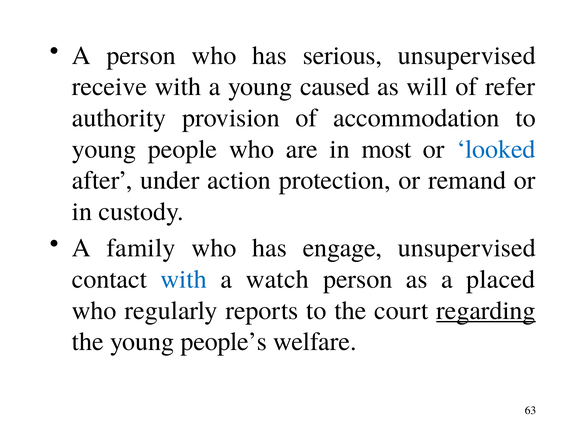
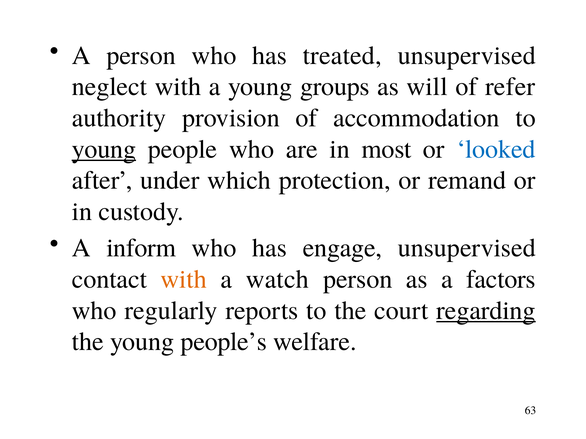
serious: serious -> treated
receive: receive -> neglect
caused: caused -> groups
young at (104, 149) underline: none -> present
action: action -> which
family: family -> inform
with at (184, 280) colour: blue -> orange
placed: placed -> factors
